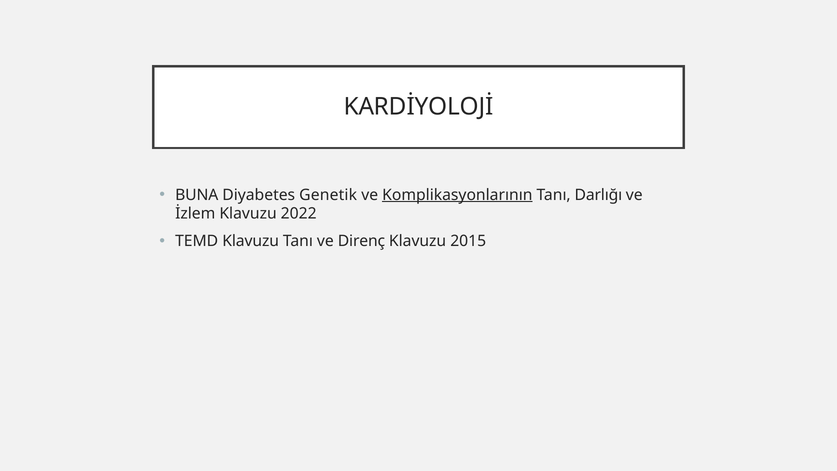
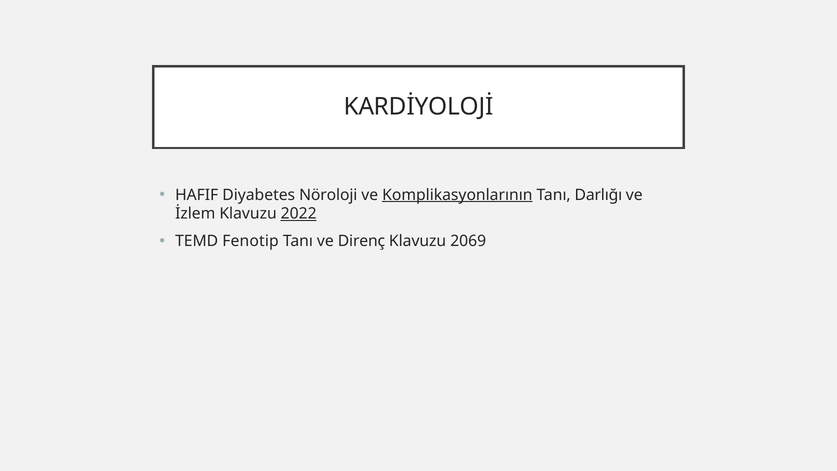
BUNA: BUNA -> HAFIF
Genetik: Genetik -> Nöroloji
2022 underline: none -> present
TEMD Klavuzu: Klavuzu -> Fenotip
2015: 2015 -> 2069
